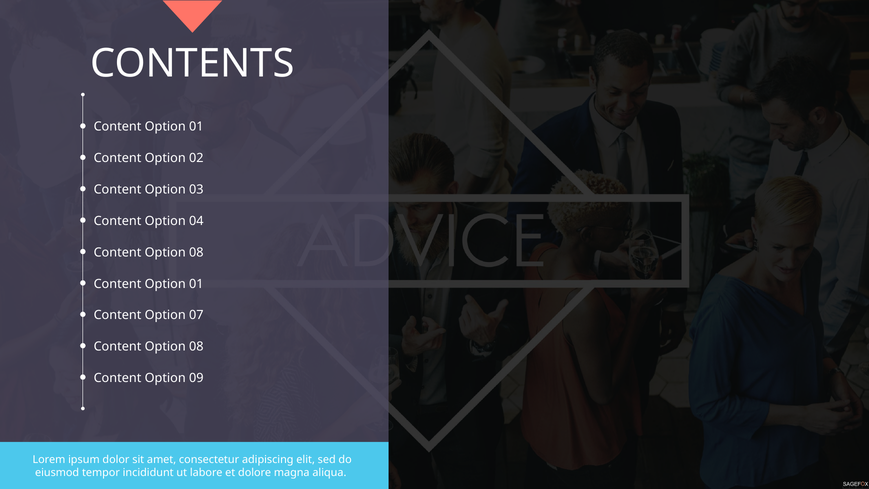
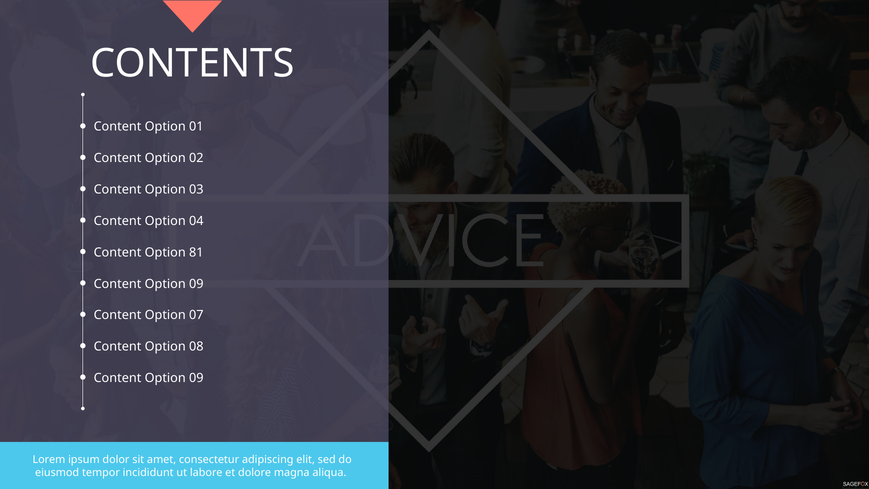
08 at (196, 253): 08 -> 81
01 at (196, 284): 01 -> 09
